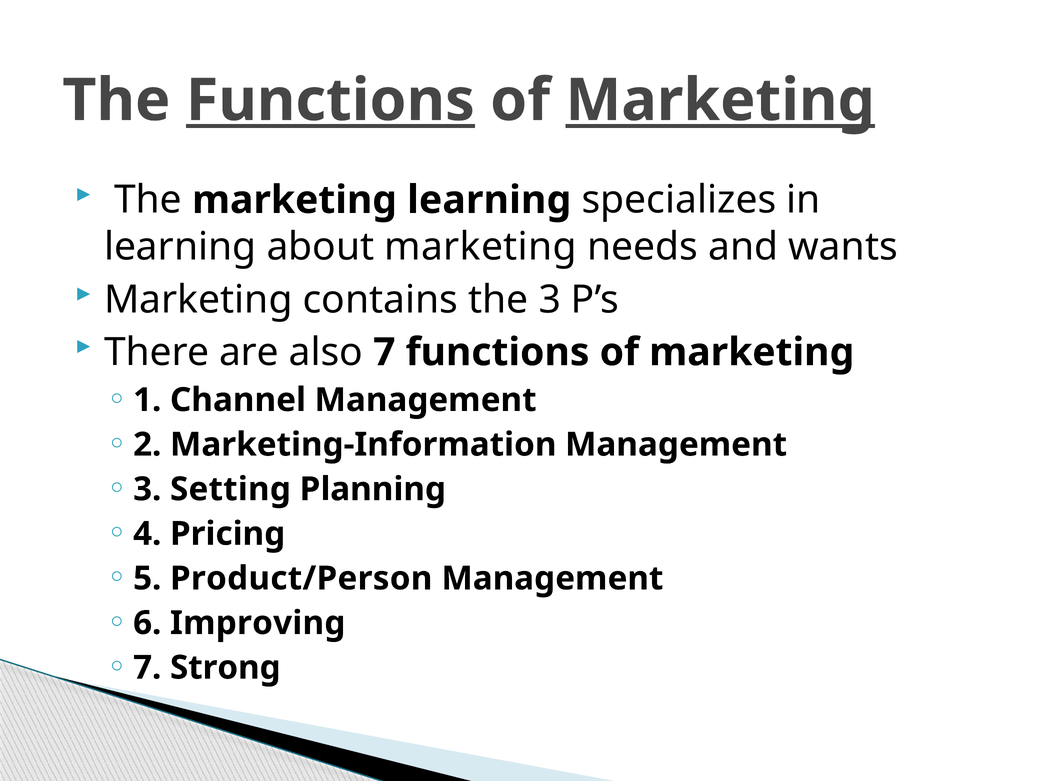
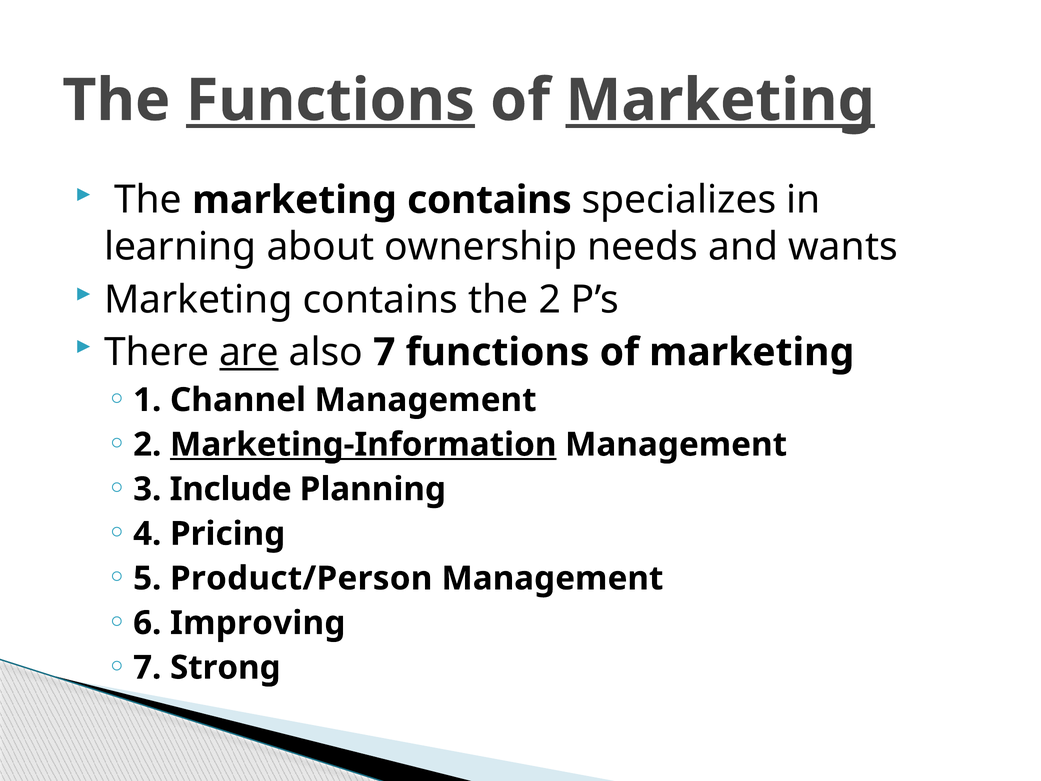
The marketing learning: learning -> contains
about marketing: marketing -> ownership
the 3: 3 -> 2
are underline: none -> present
Marketing-Information underline: none -> present
Setting: Setting -> Include
